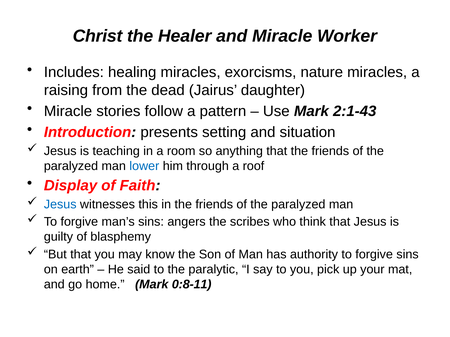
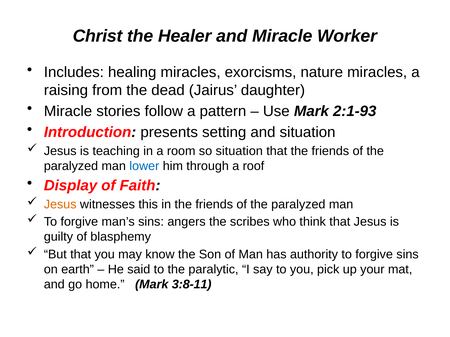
2:1-43: 2:1-43 -> 2:1-93
so anything: anything -> situation
Jesus at (60, 205) colour: blue -> orange
0:8-11: 0:8-11 -> 3:8-11
